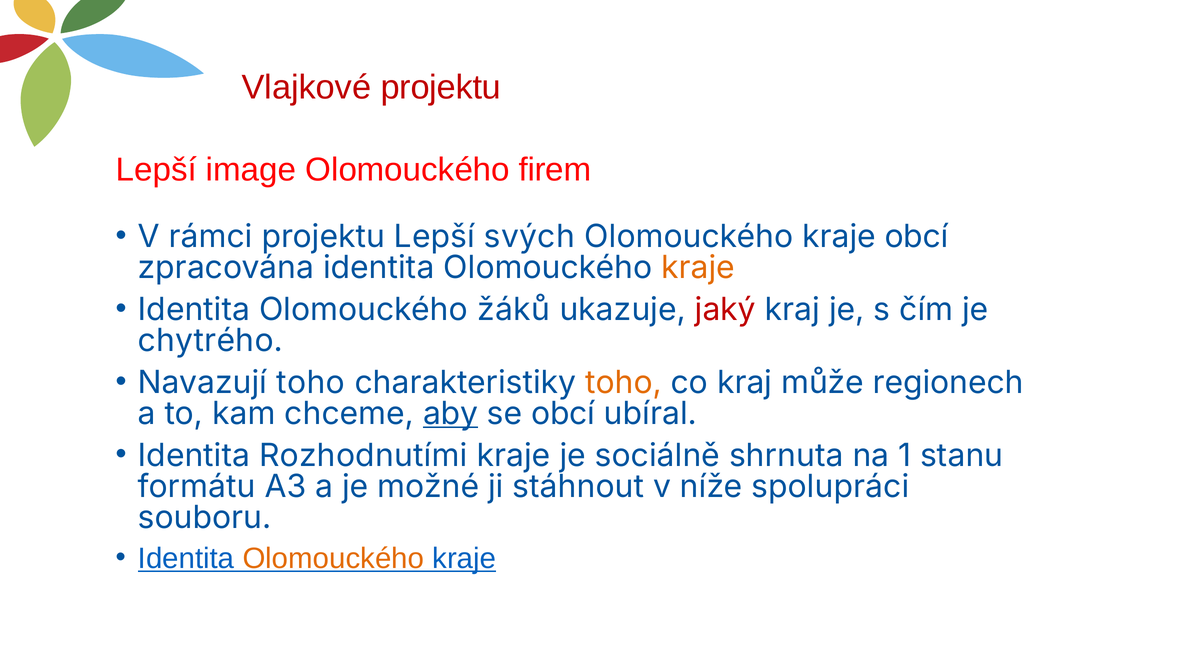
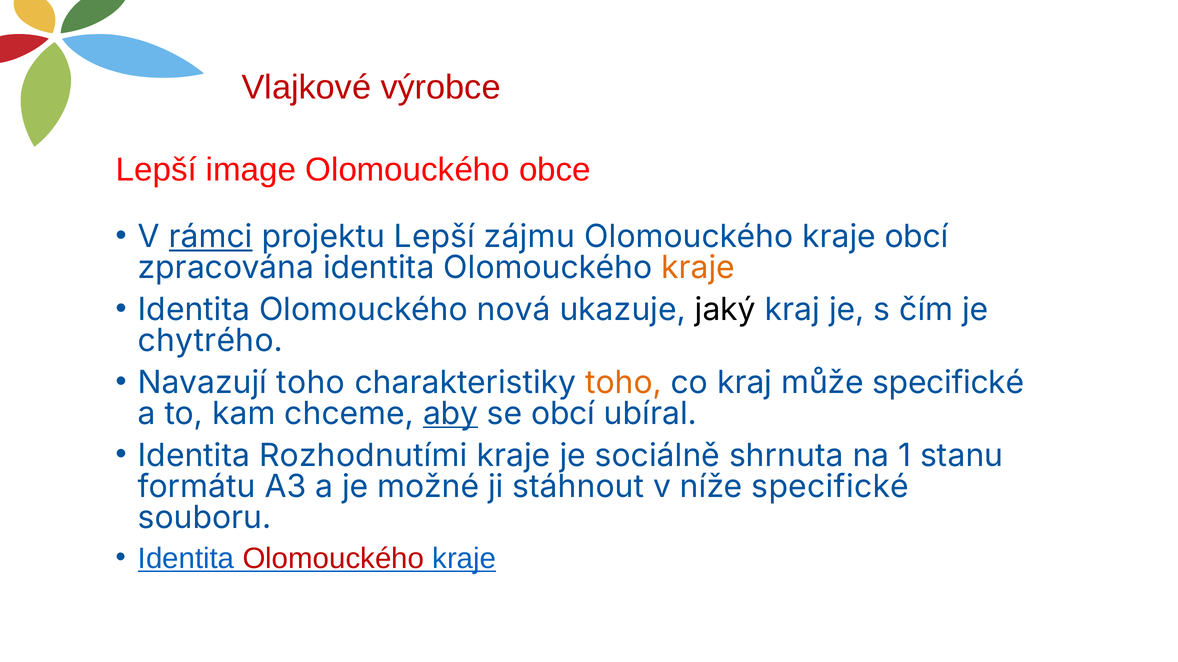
Vlajkové projektu: projektu -> výrobce
firem: firem -> obce
rámci underline: none -> present
svých: svých -> zájmu
žáků: žáků -> nová
jaký colour: red -> black
může regionech: regionech -> specifické
níže spolupráci: spolupráci -> specifické
Olomouckého at (333, 559) colour: orange -> red
